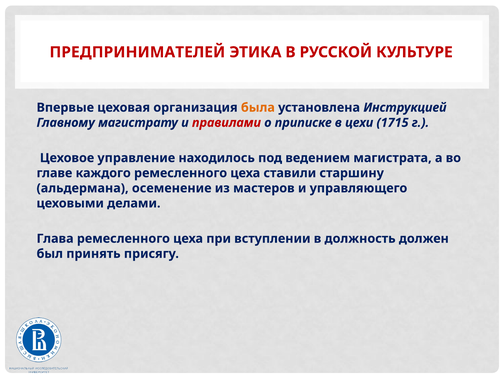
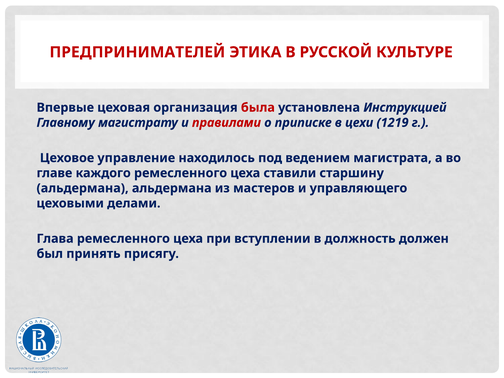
была colour: orange -> red
1715: 1715 -> 1219
альдермана осеменение: осеменение -> альдермана
